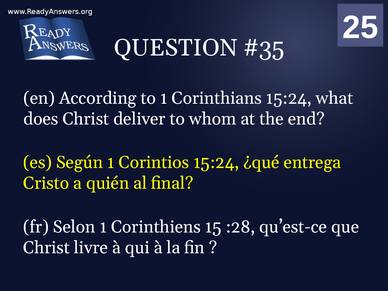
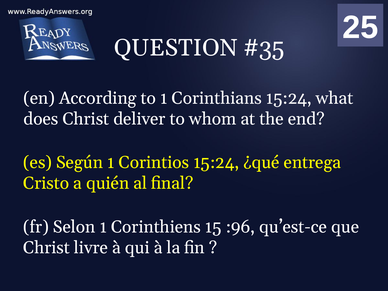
:28: :28 -> :96
